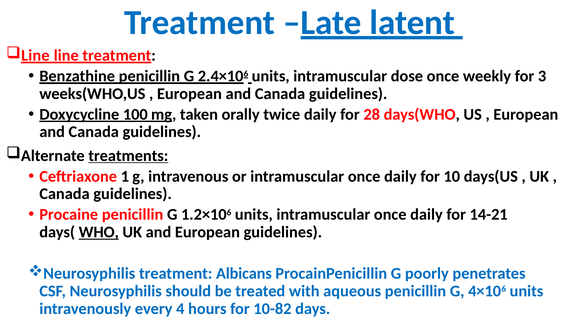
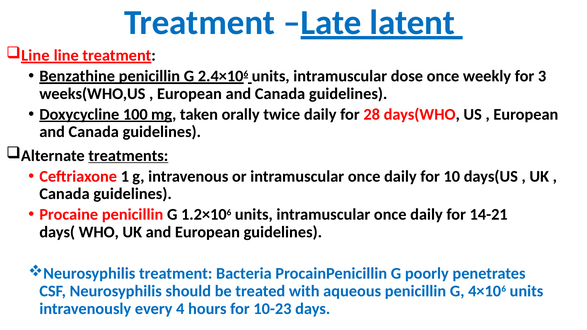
WHO underline: present -> none
Albicans: Albicans -> Bacteria
10-82: 10-82 -> 10-23
